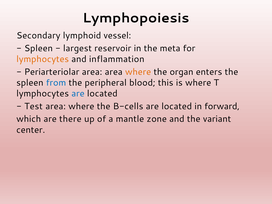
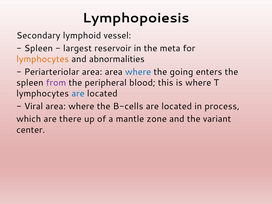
inflammation: inflammation -> abnormalities
where at (138, 72) colour: orange -> blue
organ: organ -> going
from colour: blue -> purple
Test: Test -> Viral
forward: forward -> process
